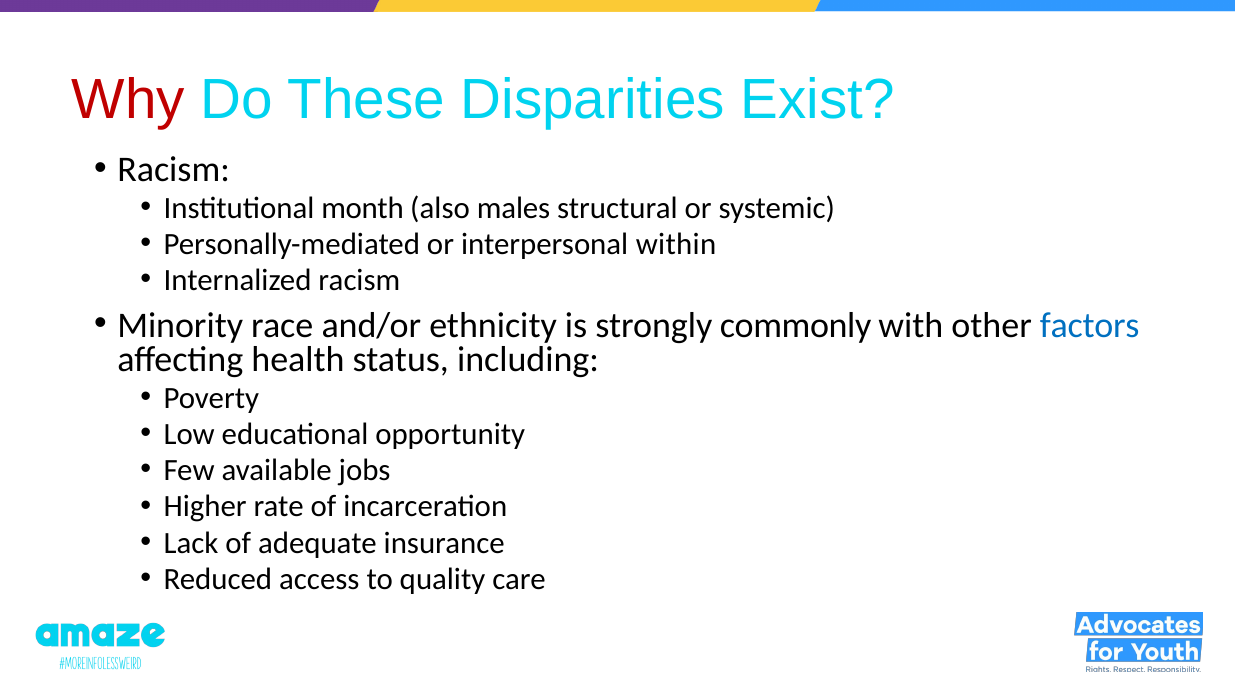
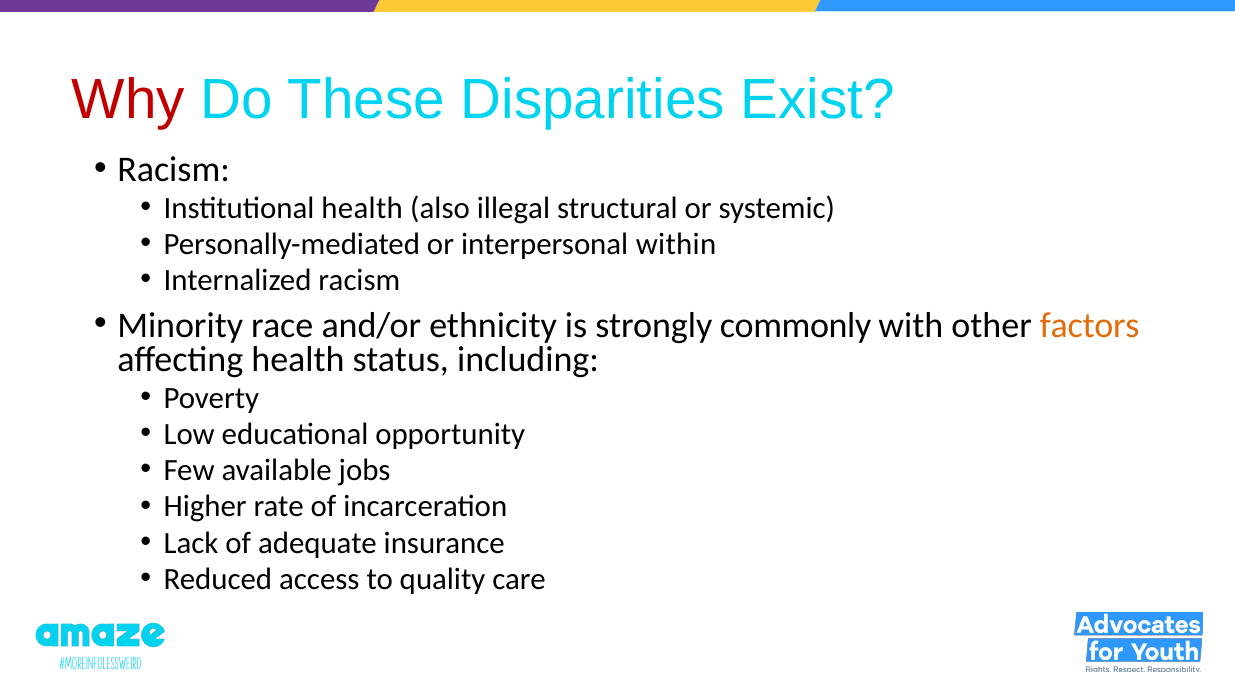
Institutional month: month -> health
males: males -> illegal
factors colour: blue -> orange
